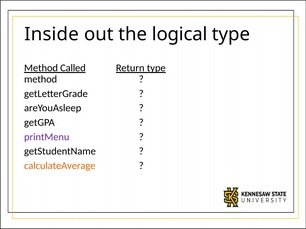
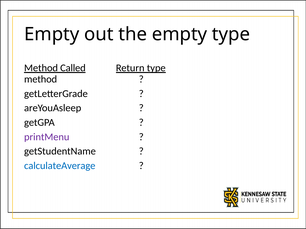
Inside at (52, 34): Inside -> Empty
the logical: logical -> empty
calculateAverage colour: orange -> blue
